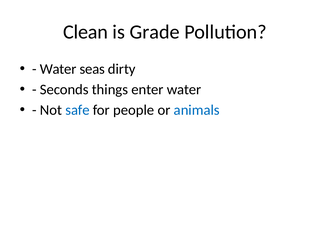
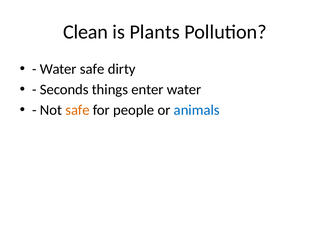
Grade: Grade -> Plants
Water seas: seas -> safe
safe at (78, 110) colour: blue -> orange
